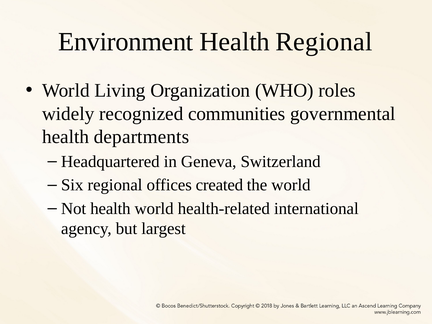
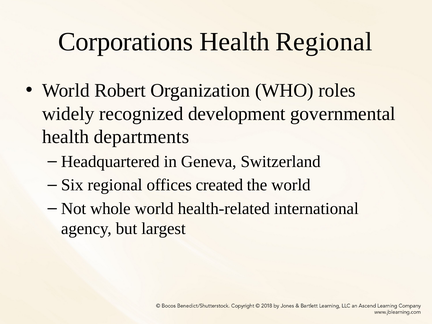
Environment: Environment -> Corporations
Living: Living -> Robert
communities: communities -> development
Not health: health -> whole
